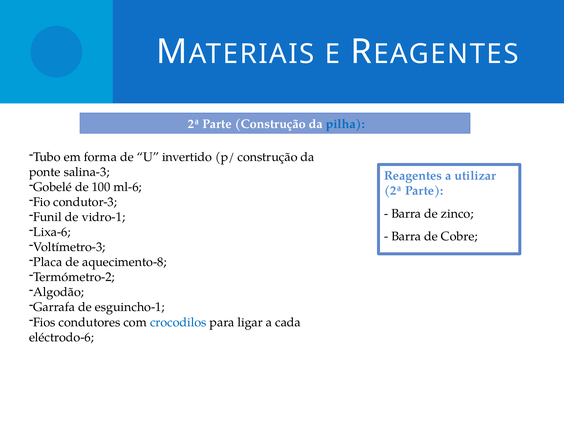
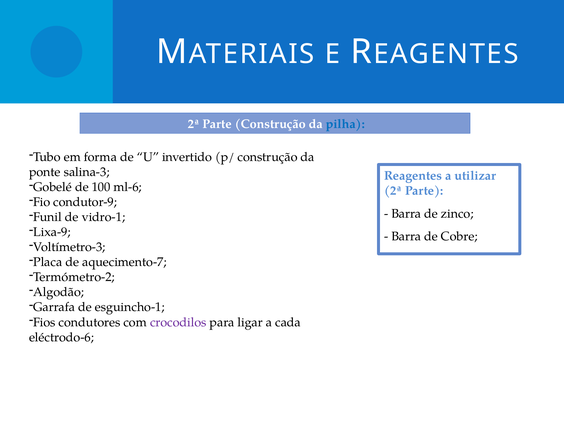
condutor-3: condutor-3 -> condutor-9
Lixa-6: Lixa-6 -> Lixa-9
aquecimento-8: aquecimento-8 -> aquecimento-7
crocodilos colour: blue -> purple
